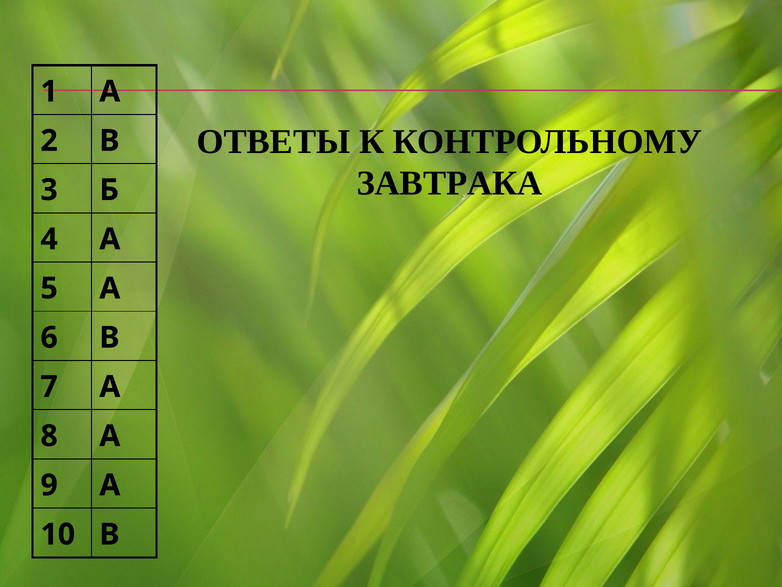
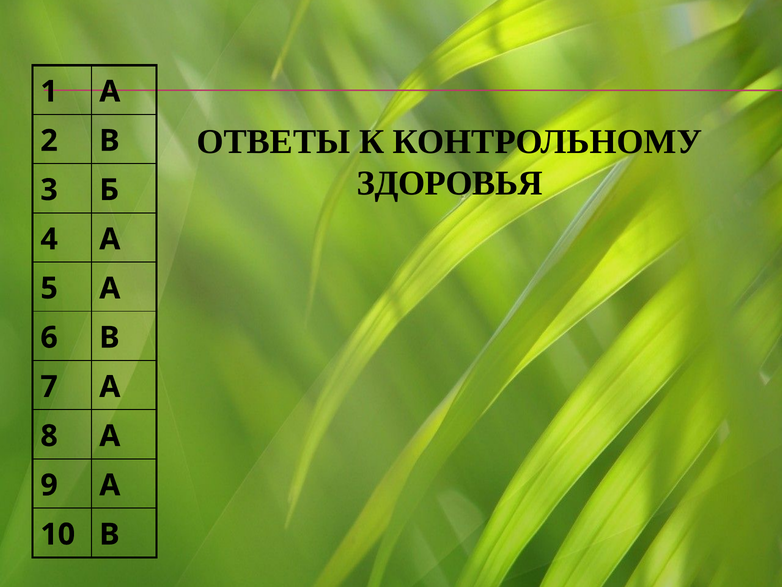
ЗАВТРАКА: ЗАВТРАКА -> ЗДОРОВЬЯ
